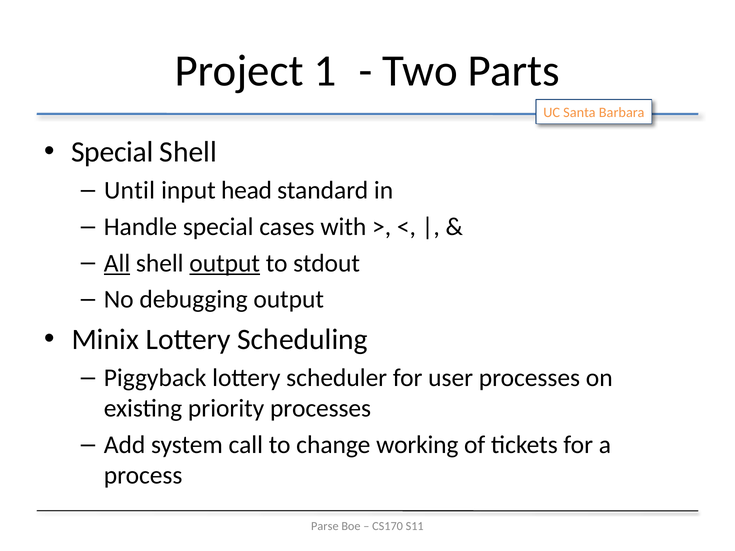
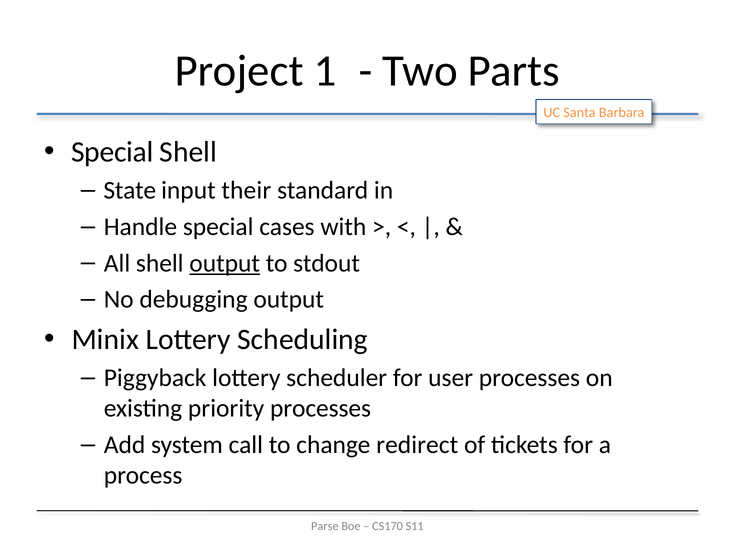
Until: Until -> State
head: head -> their
All underline: present -> none
working: working -> redirect
